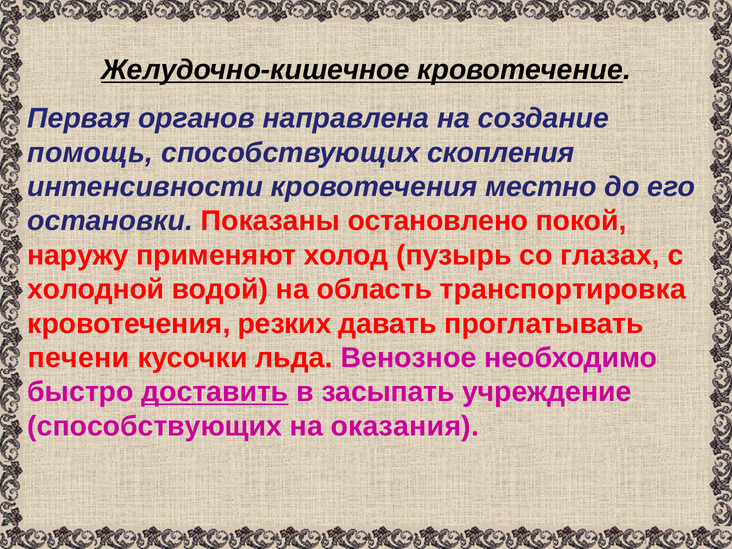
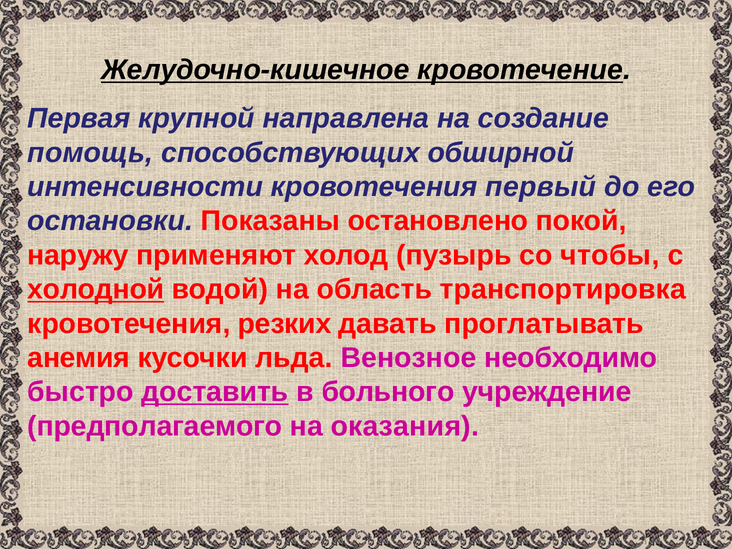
органов: органов -> крупной
скопления: скопления -> обширной
местно: местно -> первый
глазах: глазах -> чтобы
холодной underline: none -> present
печени: печени -> анемия
засыпать: засыпать -> больного
способствующих at (155, 426): способствующих -> предполагаемого
